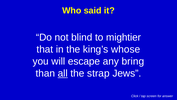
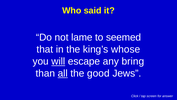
blind: blind -> lame
mightier: mightier -> seemed
will underline: none -> present
strap: strap -> good
